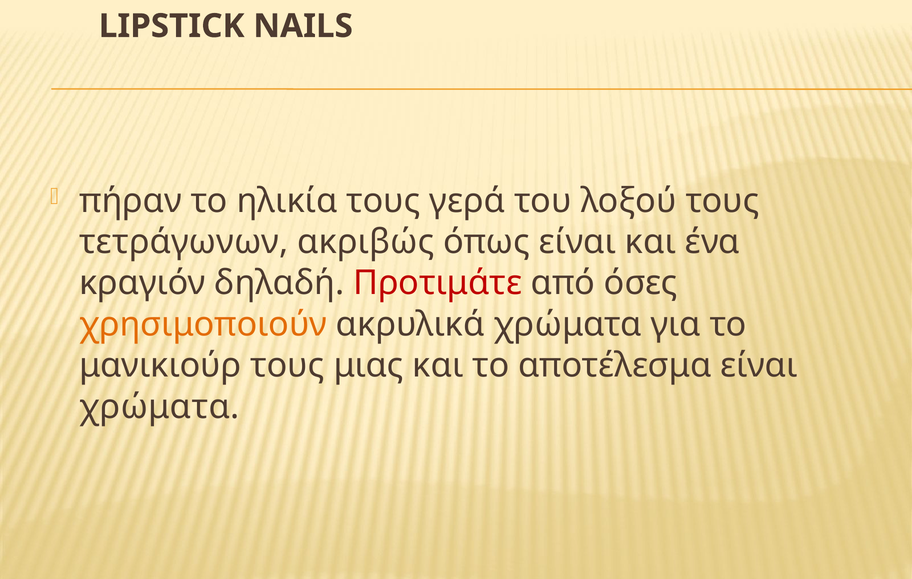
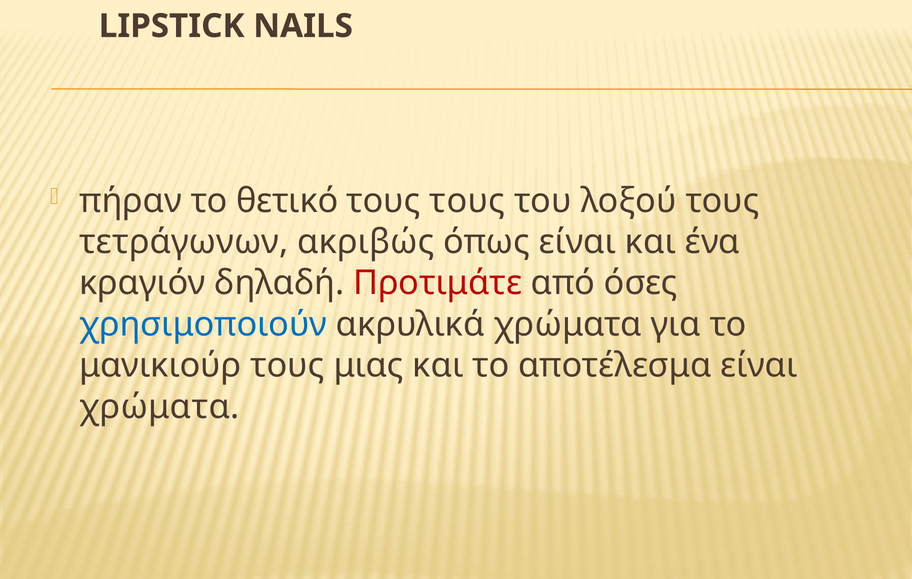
ηλικία: ηλικία -> θετικό
τους γερά: γερά -> τους
χρησιμοποιούν colour: orange -> blue
